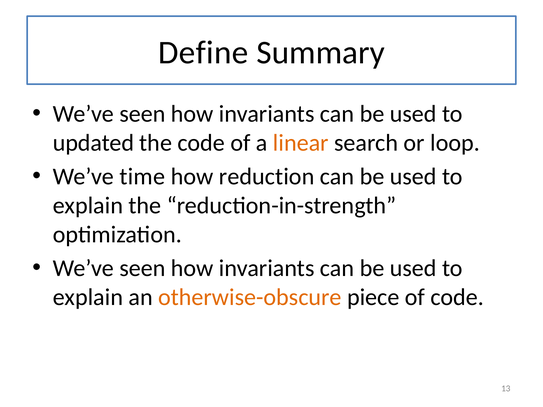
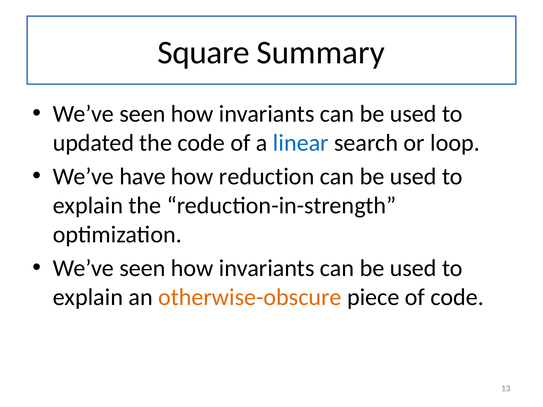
Define: Define -> Square
linear colour: orange -> blue
time: time -> have
